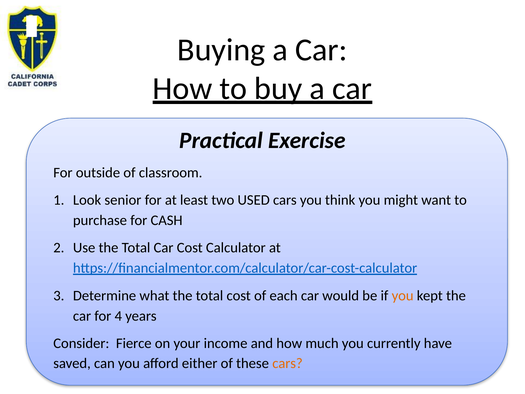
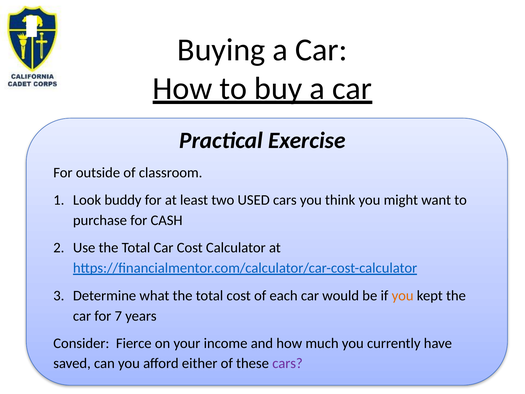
senior: senior -> buddy
4: 4 -> 7
cars at (287, 363) colour: orange -> purple
